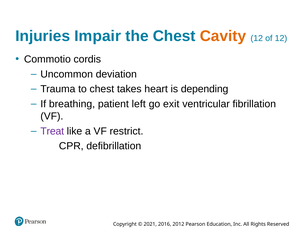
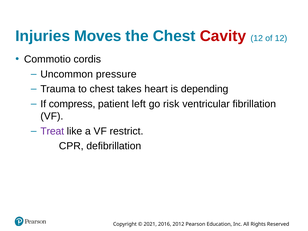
Impair: Impair -> Moves
Cavity colour: orange -> red
deviation: deviation -> pressure
breathing: breathing -> compress
exit: exit -> risk
